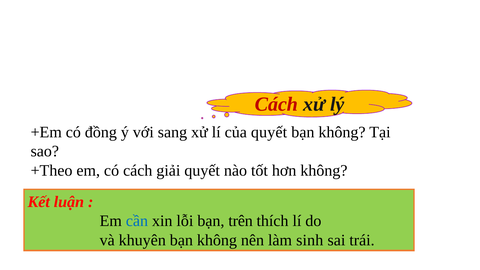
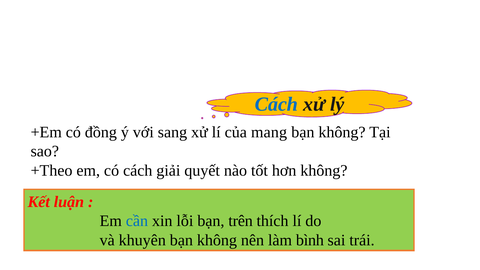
Cách at (276, 104) colour: red -> blue
của quyết: quyết -> mang
sinh: sinh -> bình
